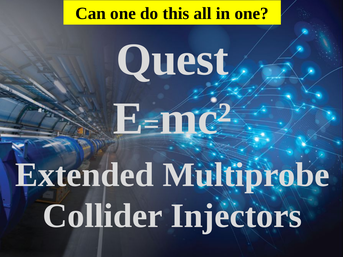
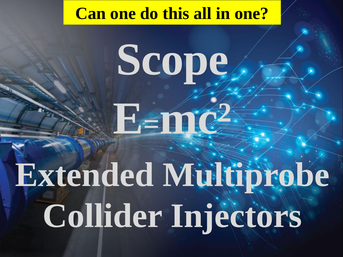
Quest: Quest -> Scope
